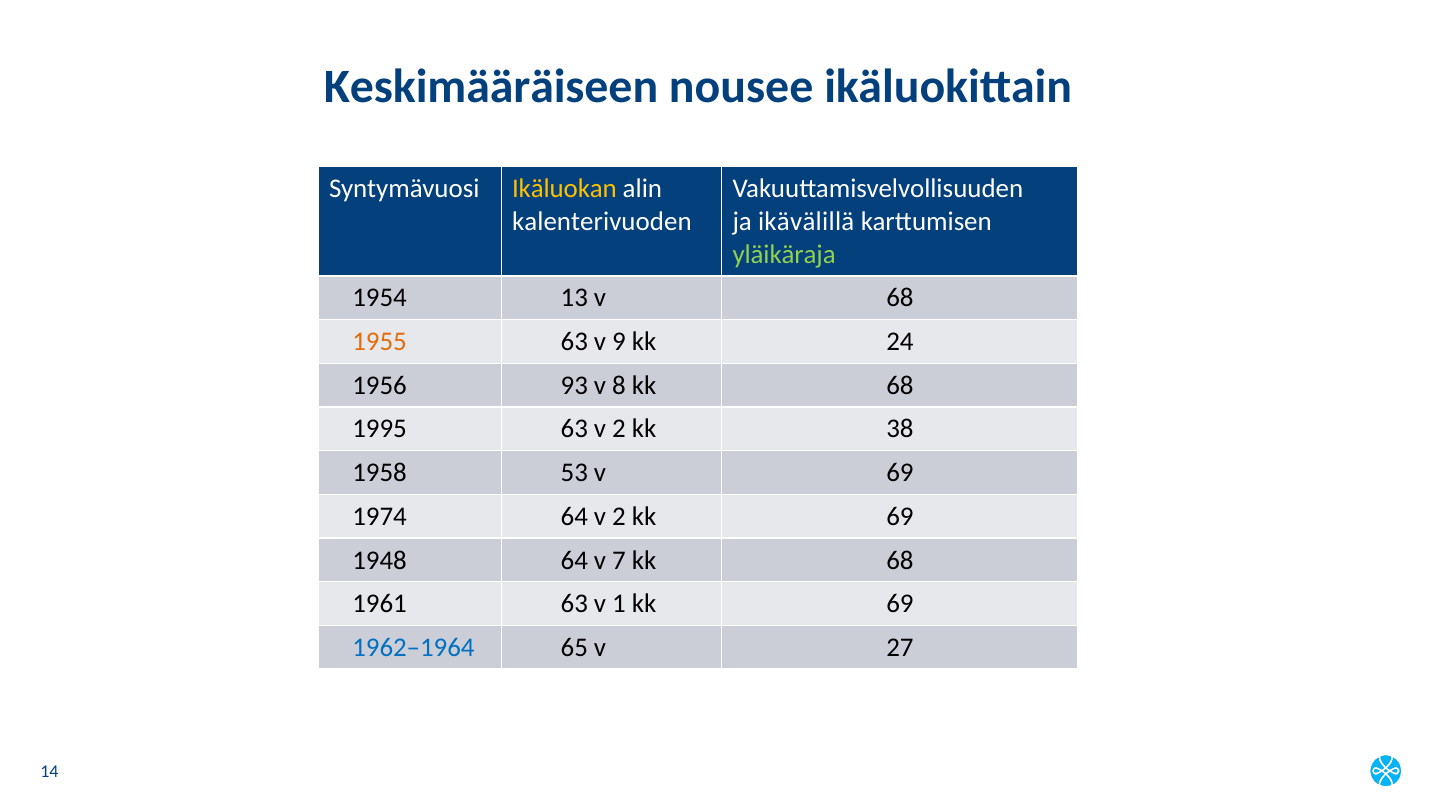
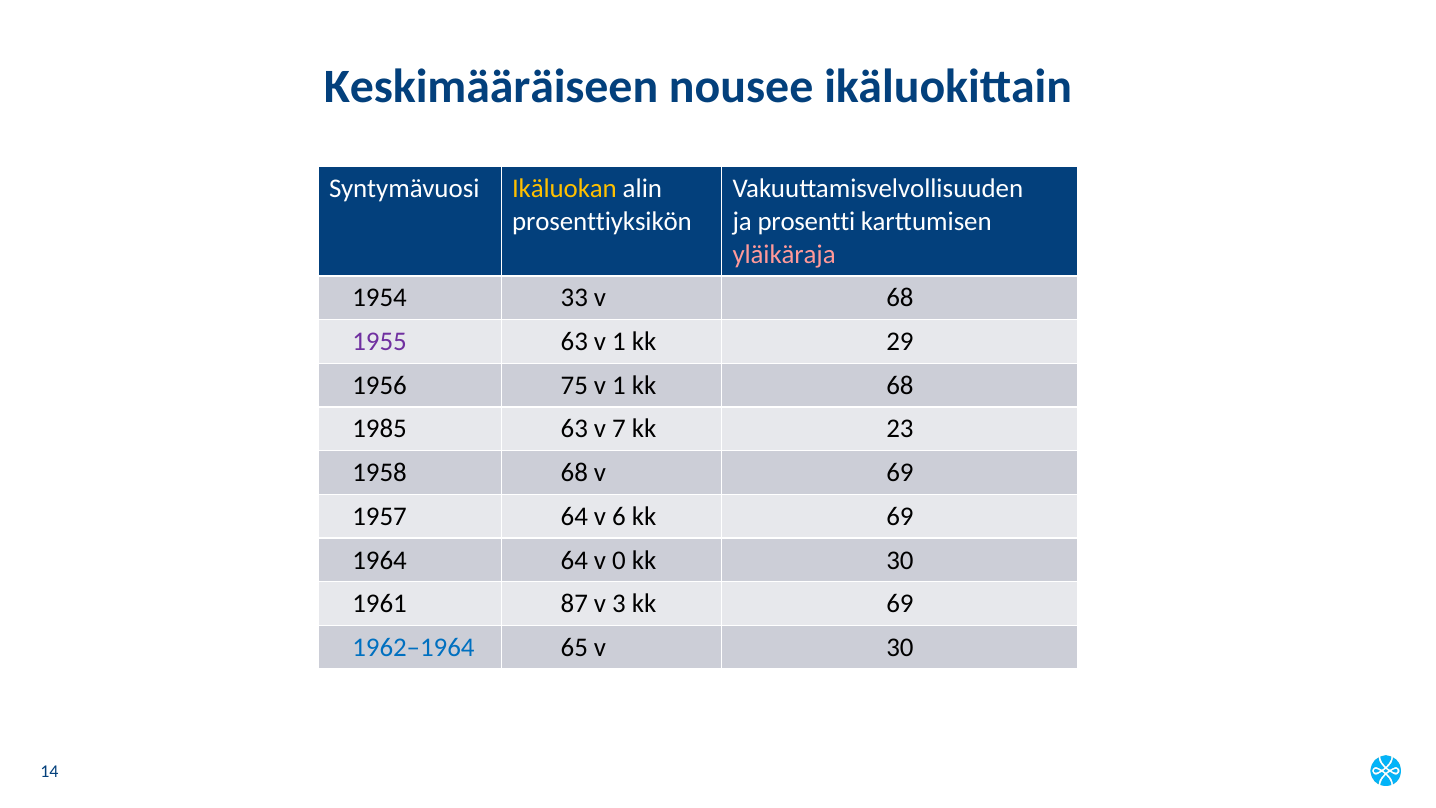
kalenterivuoden: kalenterivuoden -> prosenttiyksikön
ikävälillä: ikävälillä -> prosentti
yläikäraja colour: light green -> pink
13: 13 -> 33
1955 colour: orange -> purple
63 v 9: 9 -> 1
24: 24 -> 29
93: 93 -> 75
8 at (619, 385): 8 -> 1
1995: 1995 -> 1985
63 v 2: 2 -> 7
38: 38 -> 23
1958 53: 53 -> 68
1974: 1974 -> 1957
64 v 2: 2 -> 6
1948: 1948 -> 1964
7: 7 -> 0
68 at (900, 560): 68 -> 30
1961 63: 63 -> 87
1: 1 -> 3
v 27: 27 -> 30
